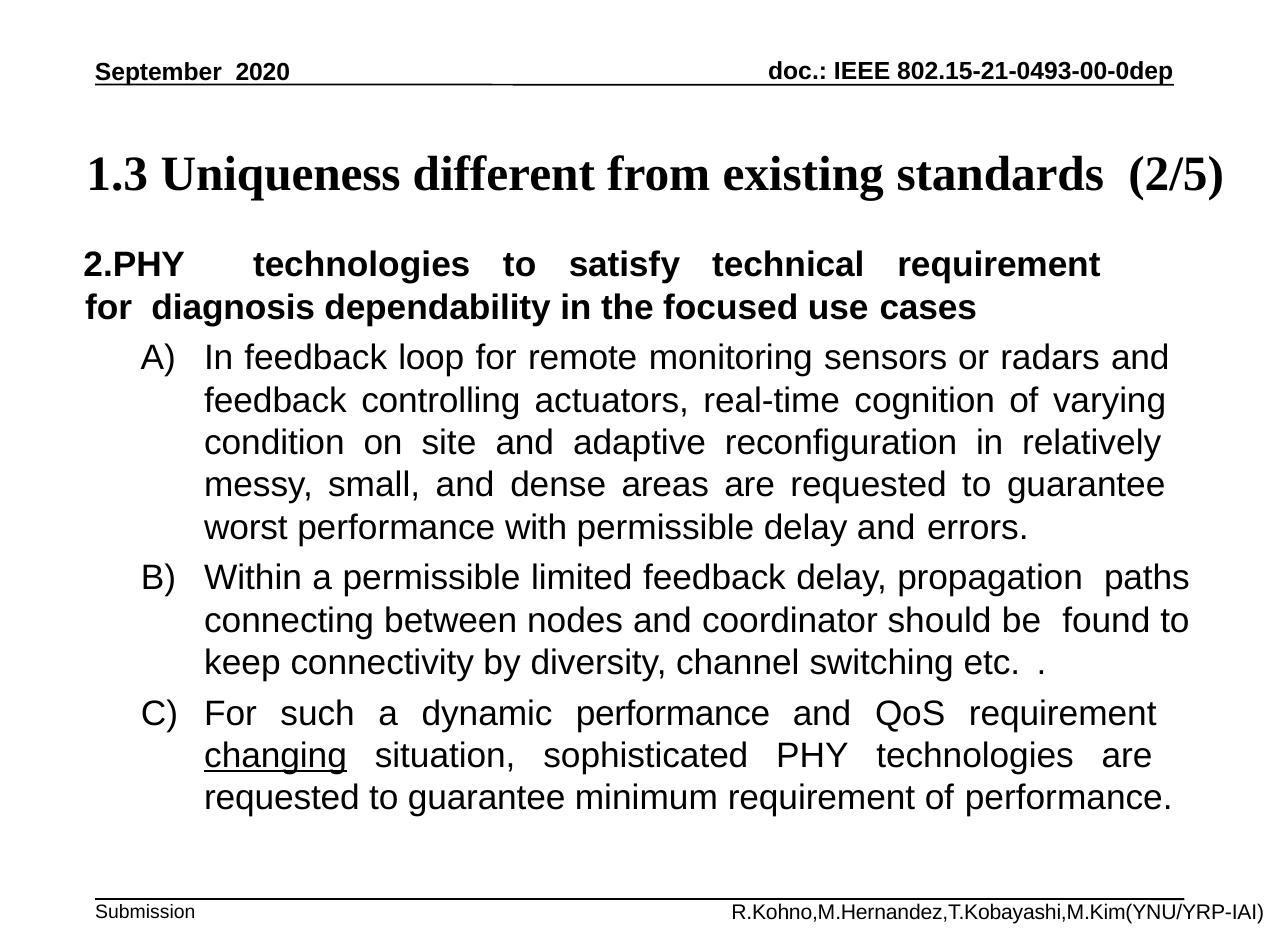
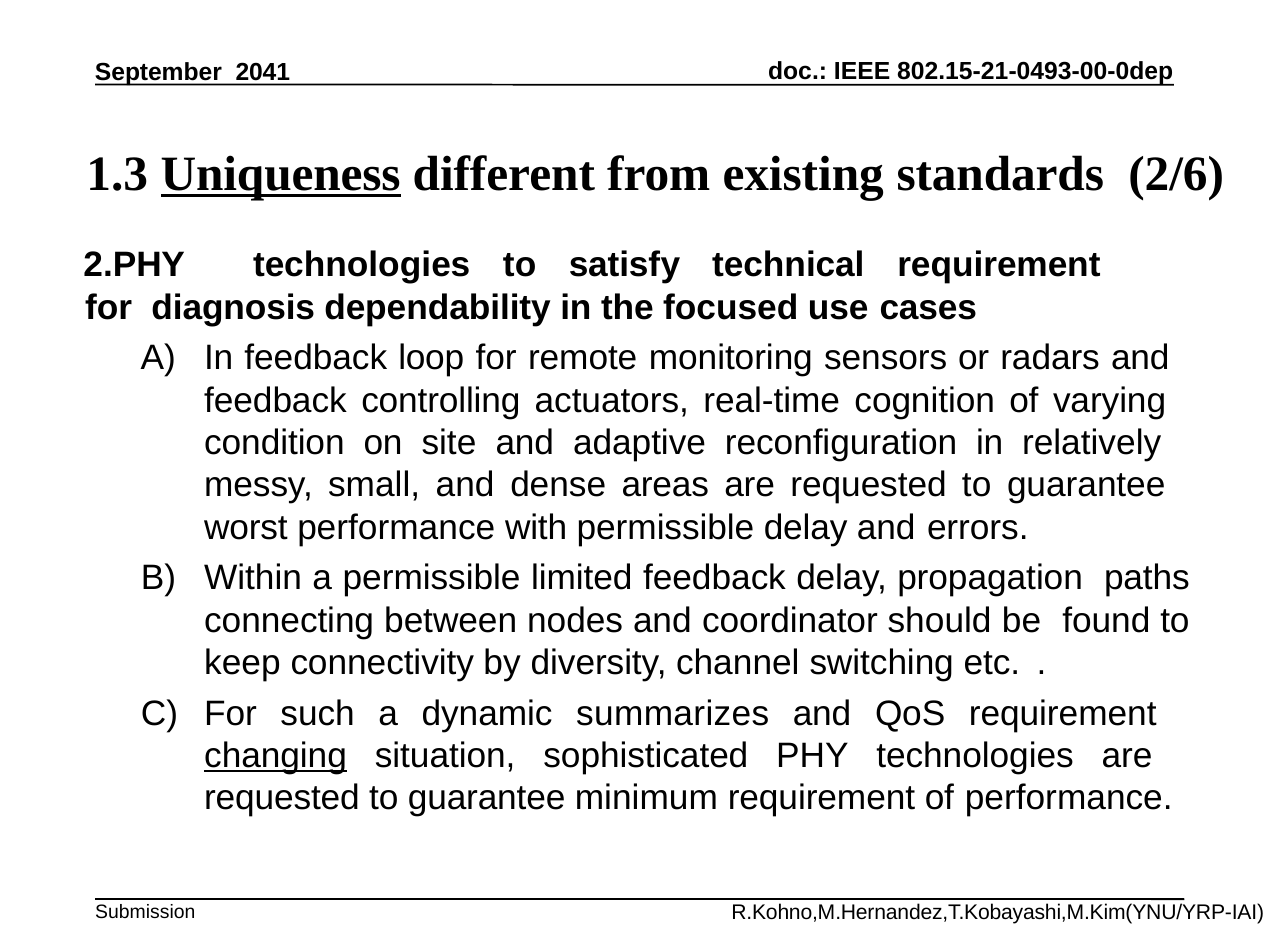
2020: 2020 -> 2041
Uniqueness underline: none -> present
2/5: 2/5 -> 2/6
dynamic performance: performance -> summarizes
